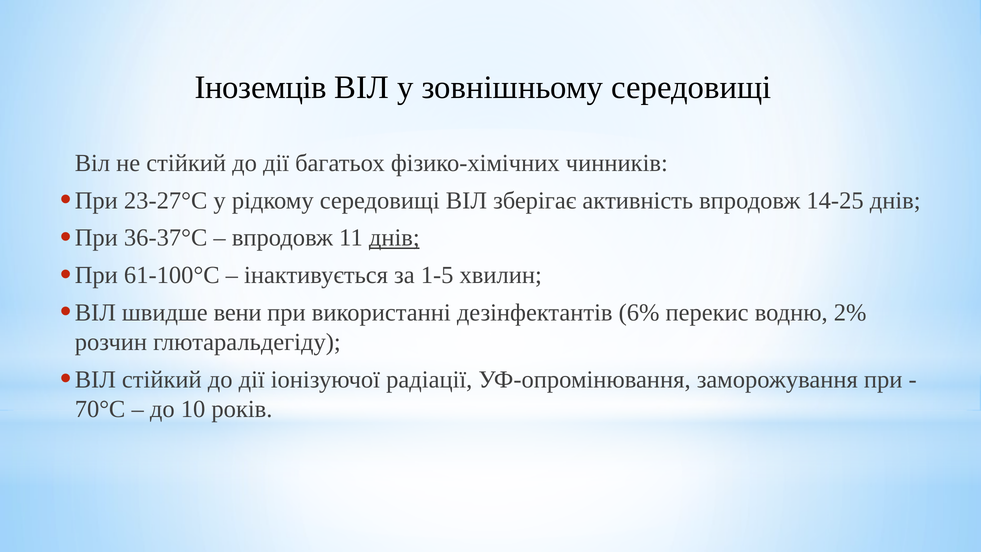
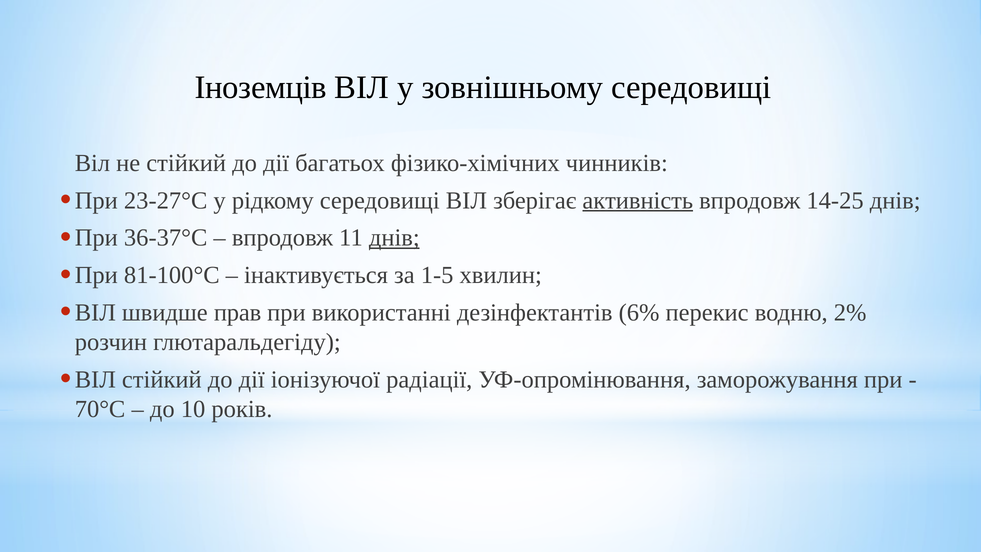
активність underline: none -> present
61-100°С: 61-100°С -> 81-100°С
вени: вени -> прав
